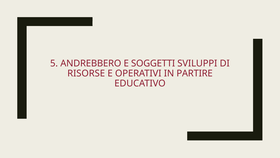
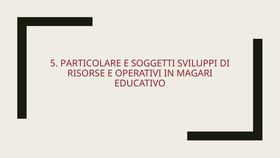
ANDREBBERO: ANDREBBERO -> PARTICOLARE
PARTIRE: PARTIRE -> MAGARI
